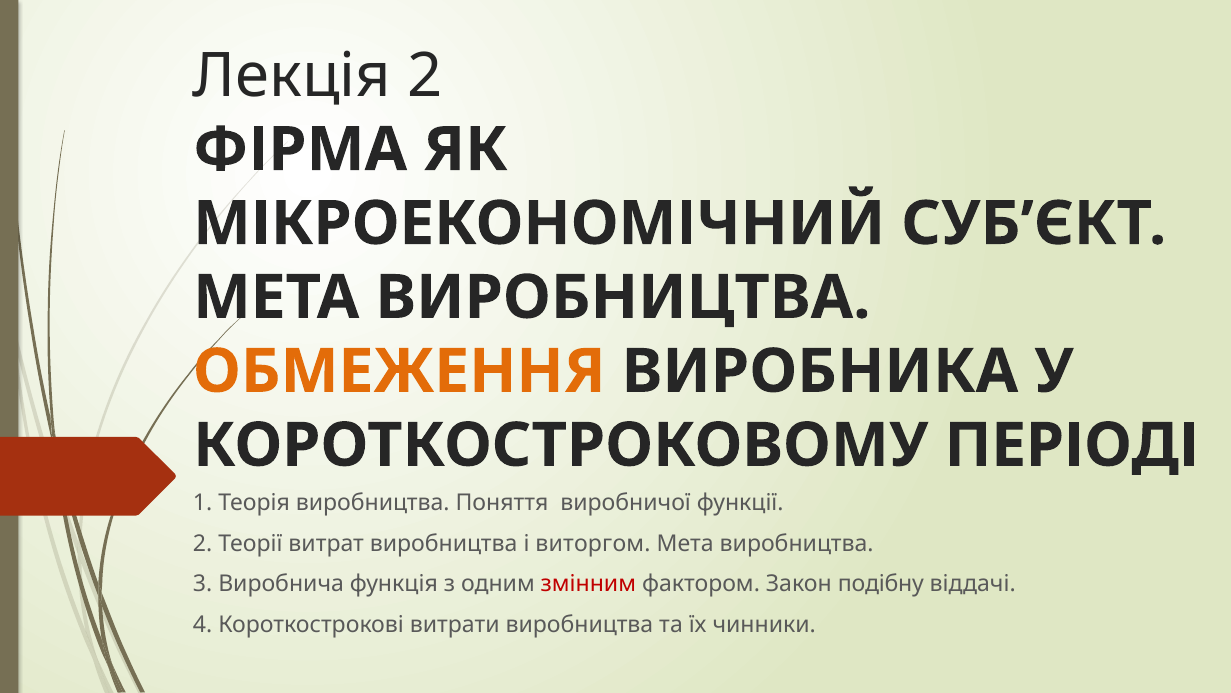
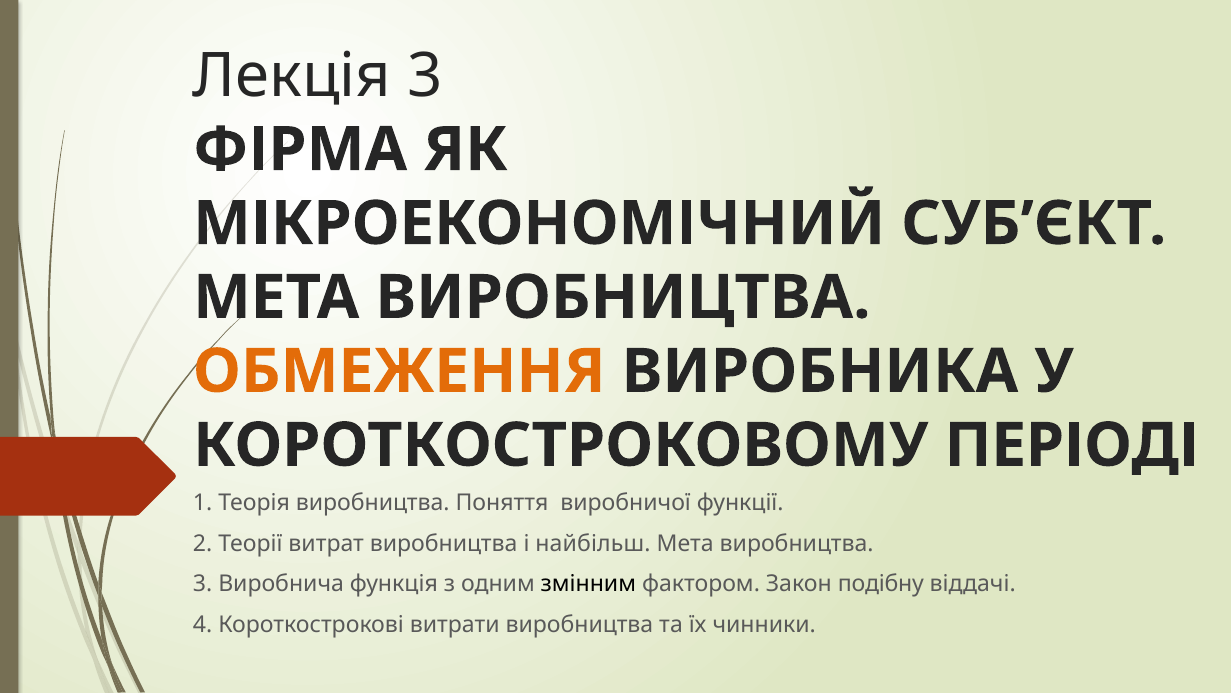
Лекція 2: 2 -> 3
виторгом: виторгом -> найбільш
змінним colour: red -> black
